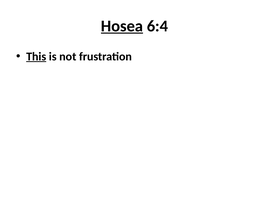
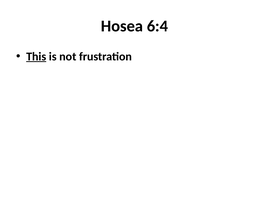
Hosea underline: present -> none
